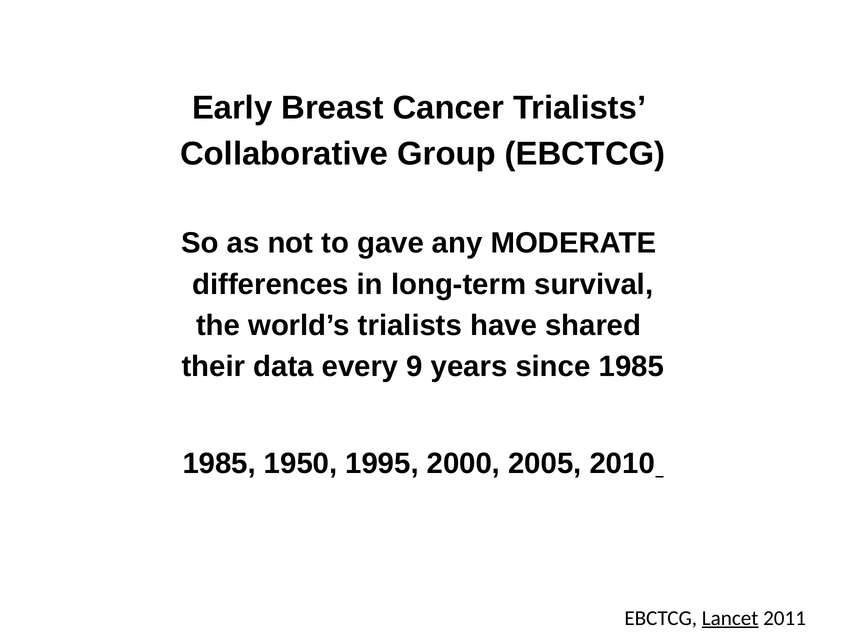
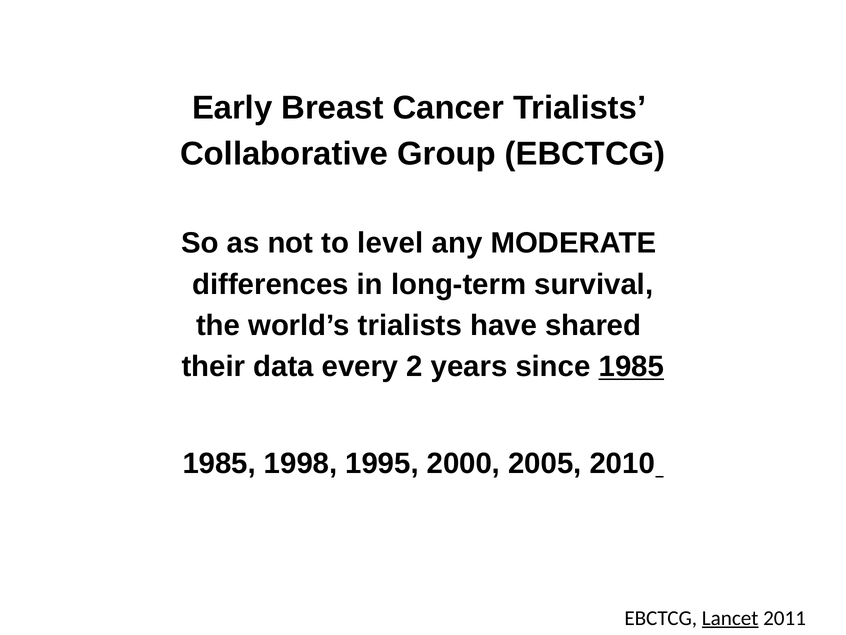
gave: gave -> level
9: 9 -> 2
1985 at (631, 366) underline: none -> present
1950: 1950 -> 1998
